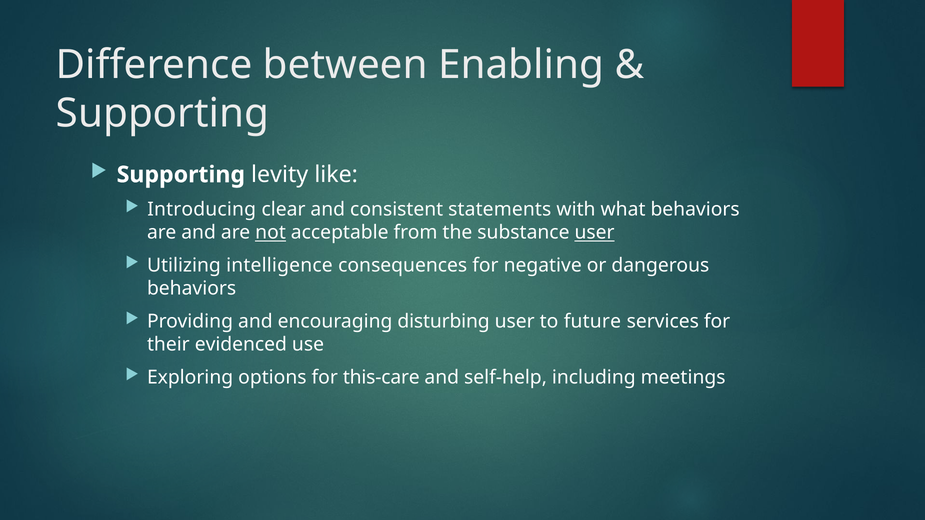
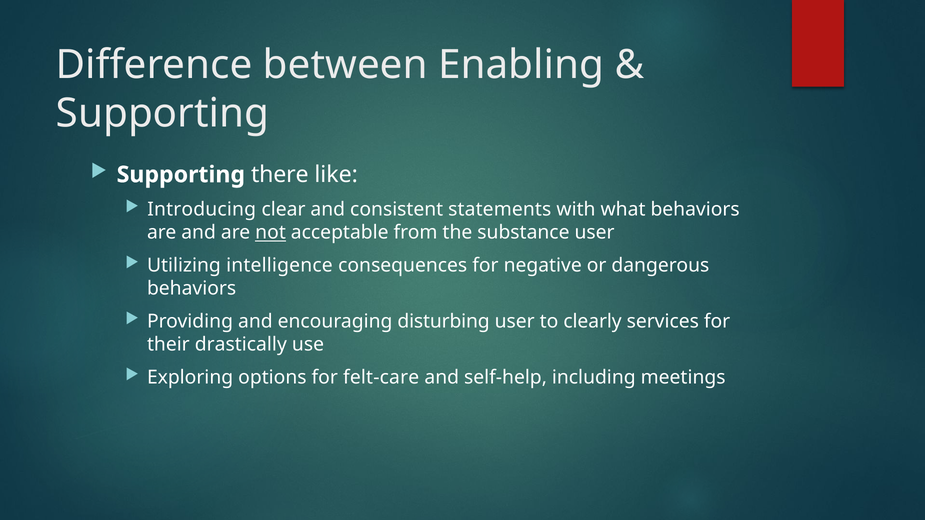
levity: levity -> there
user at (595, 233) underline: present -> none
future: future -> clearly
evidenced: evidenced -> drastically
this-care: this-care -> felt-care
